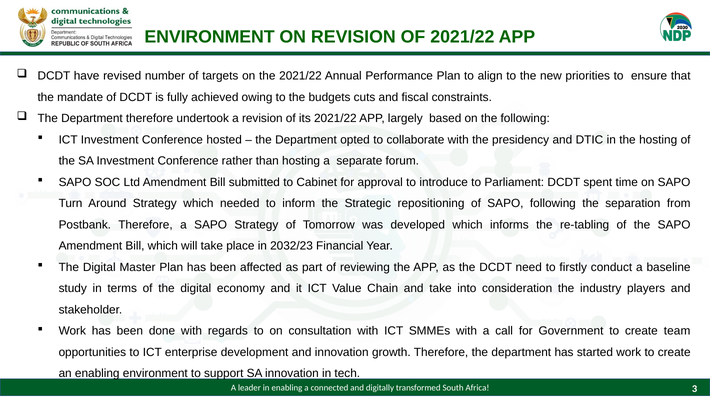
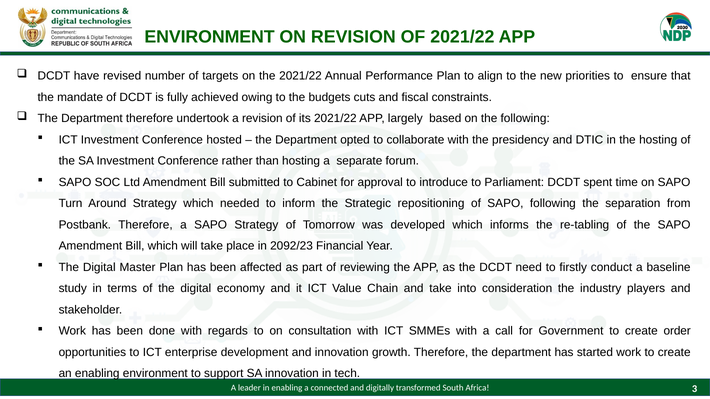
2032/23: 2032/23 -> 2092/23
team: team -> order
